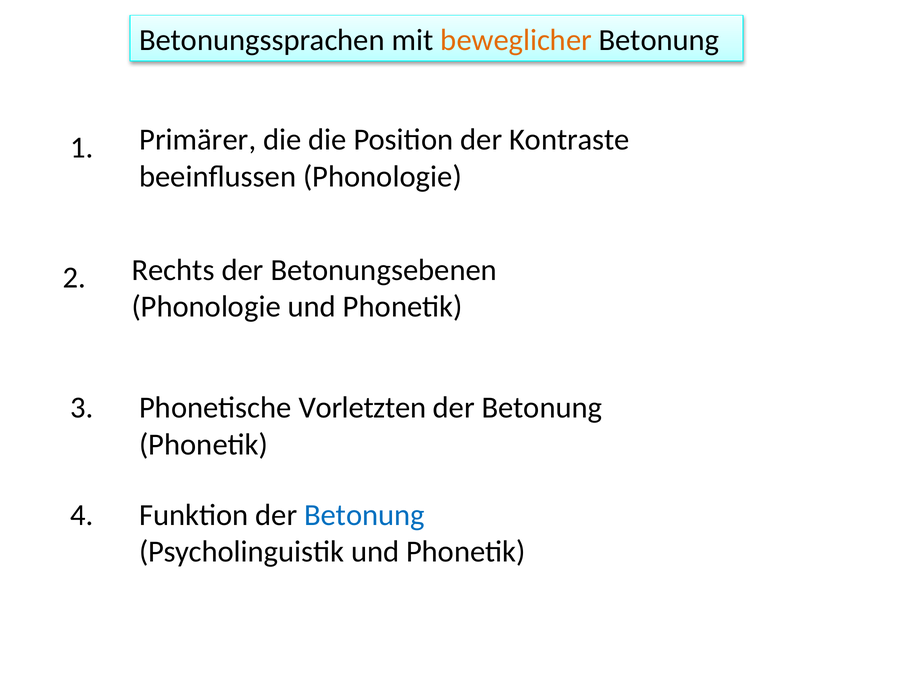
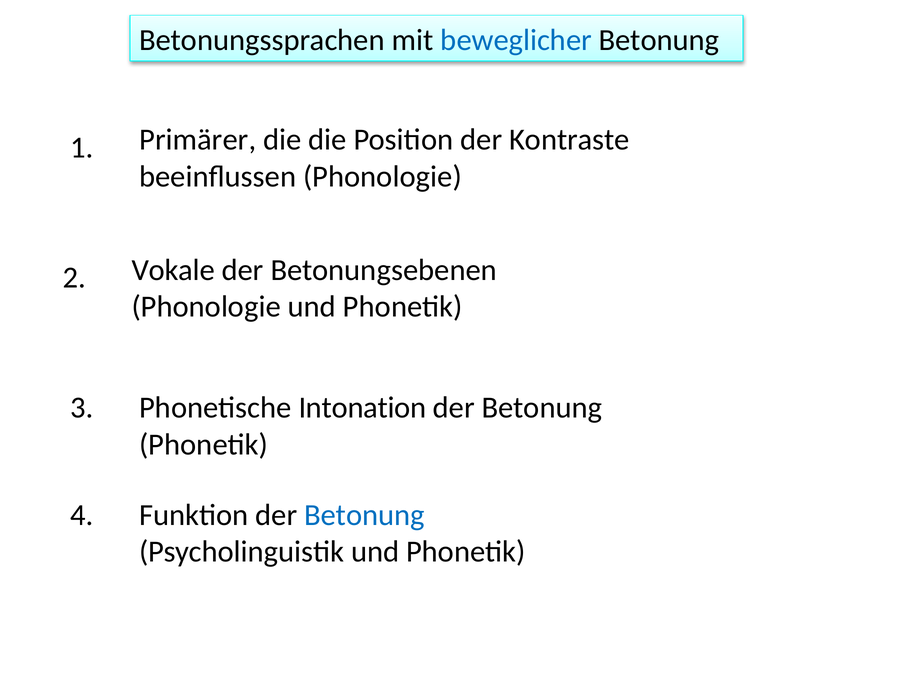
beweglicher colour: orange -> blue
Rechts: Rechts -> Vokale
Vorletzten: Vorletzten -> Intonation
